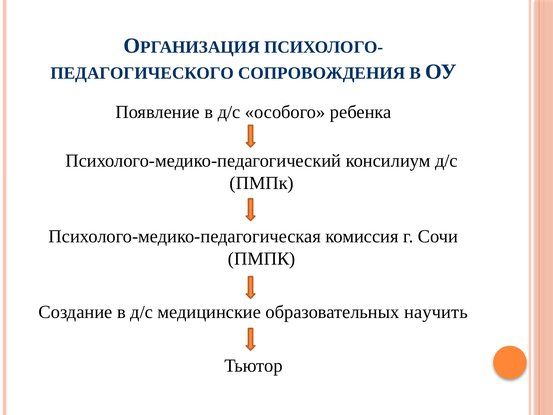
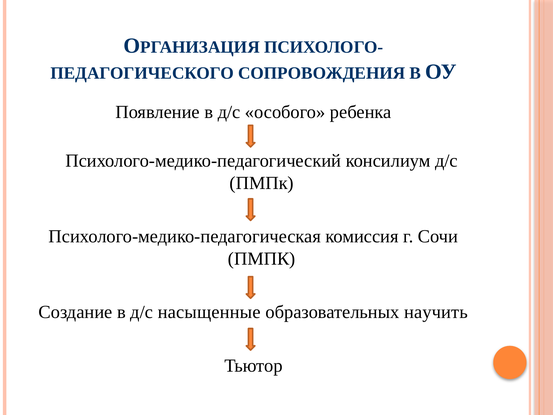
медицинские: медицинские -> насыщенные
